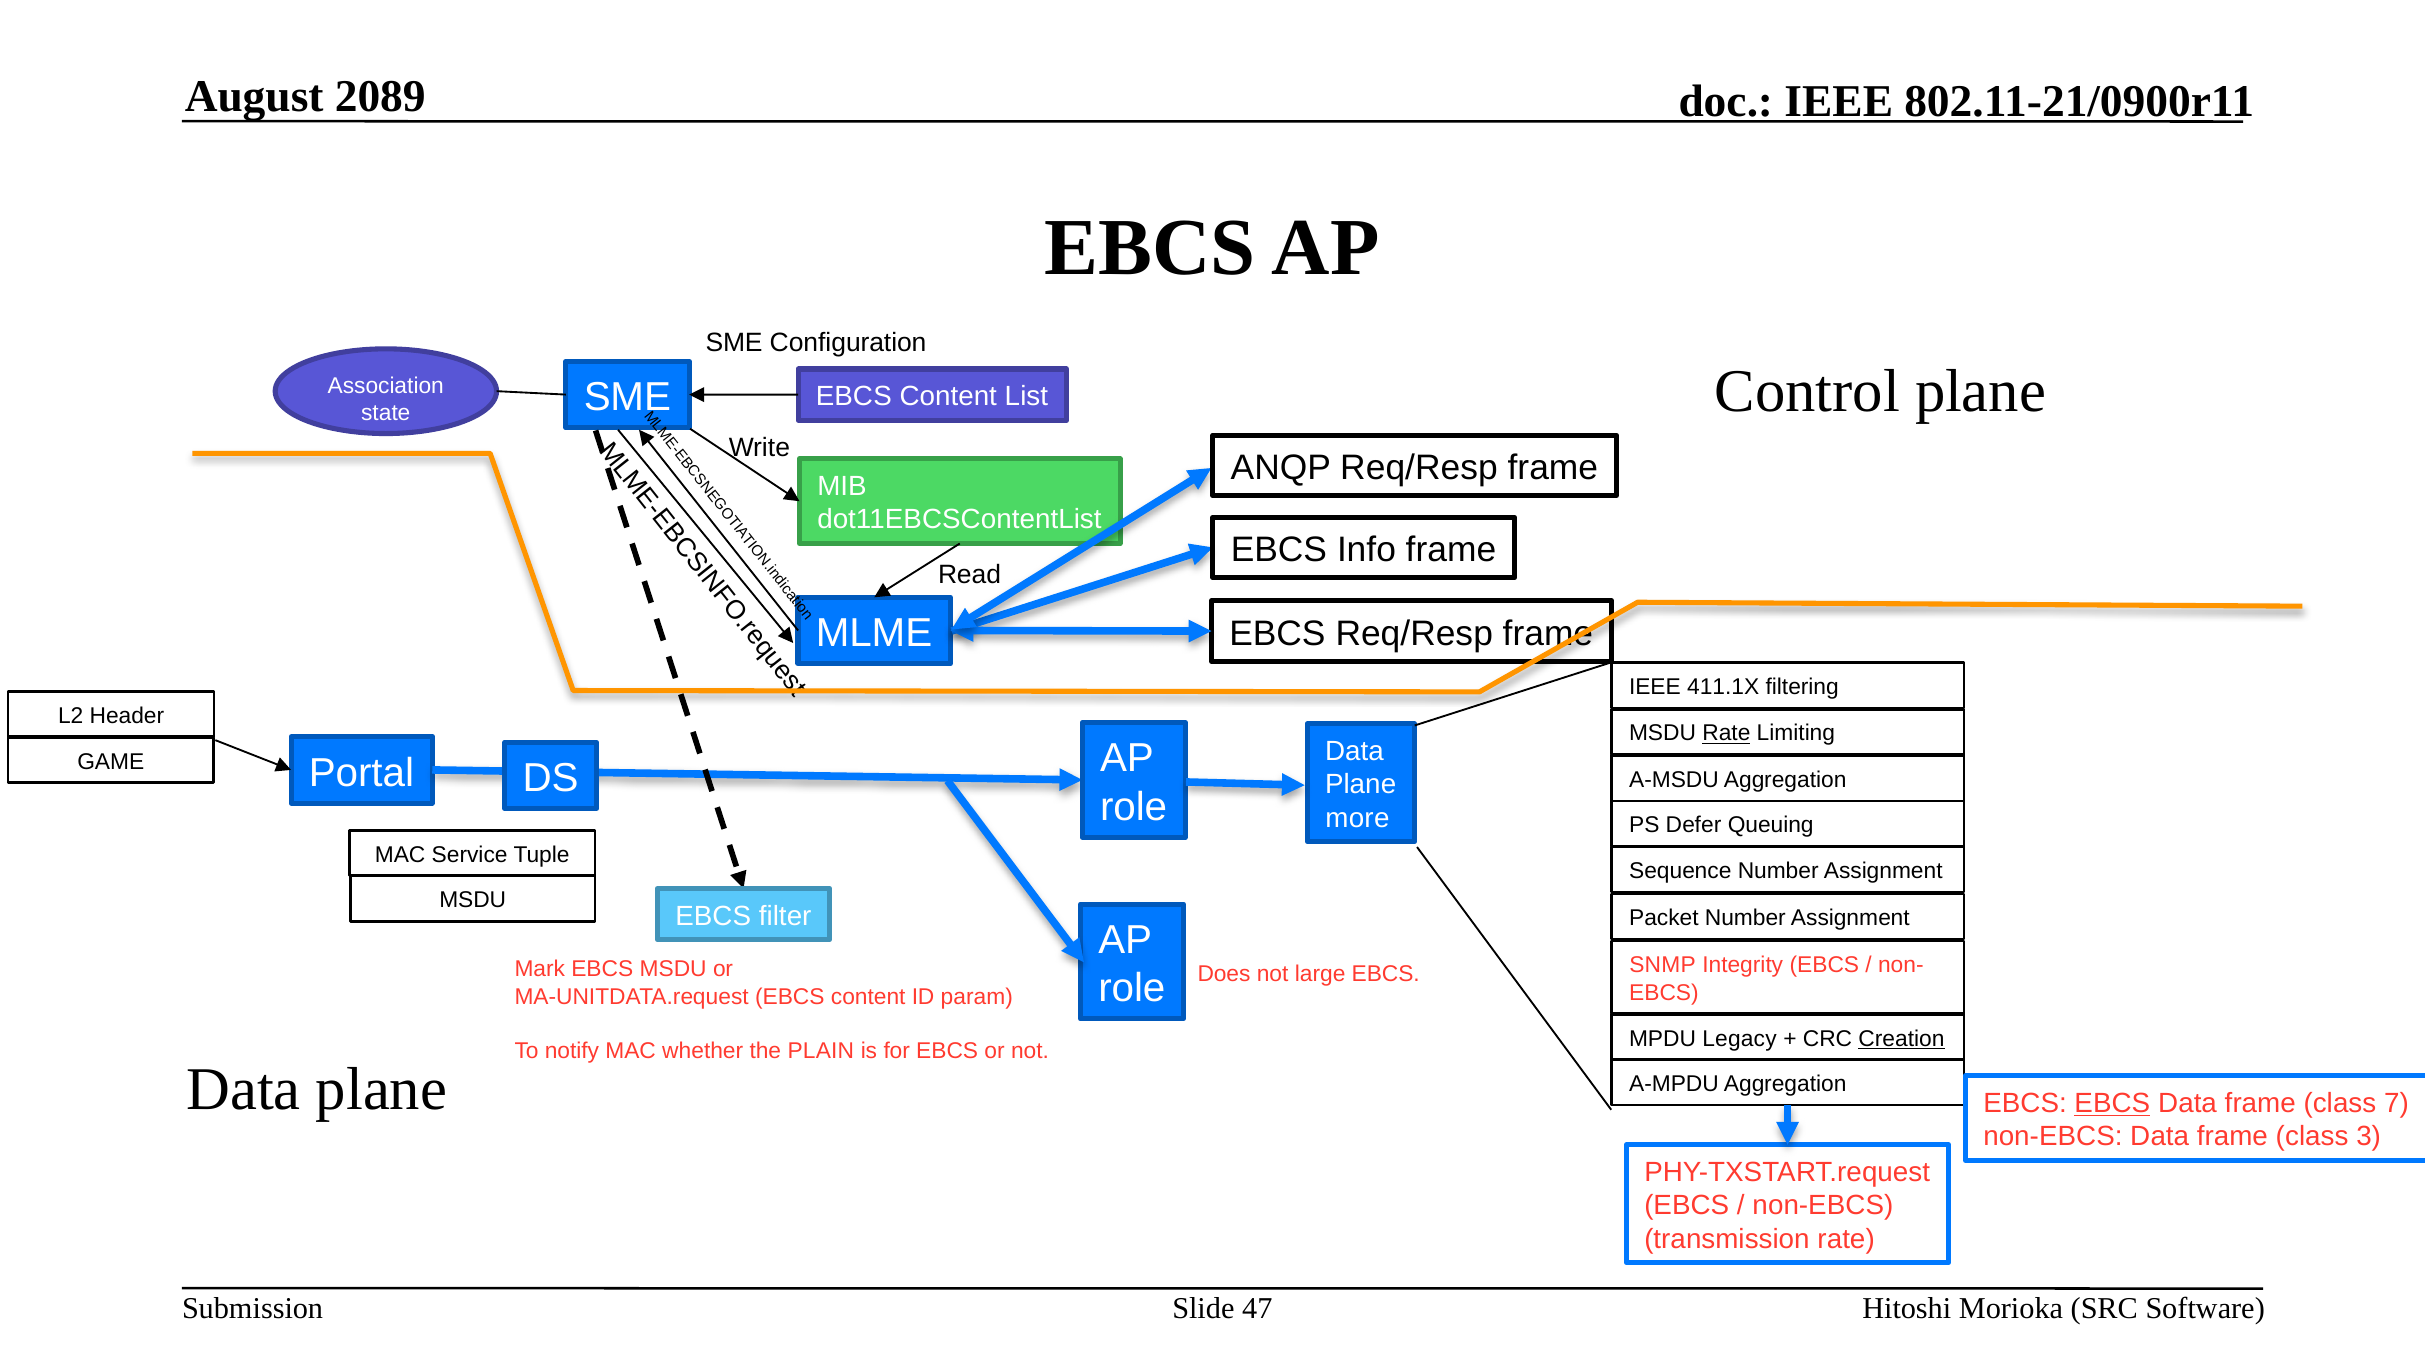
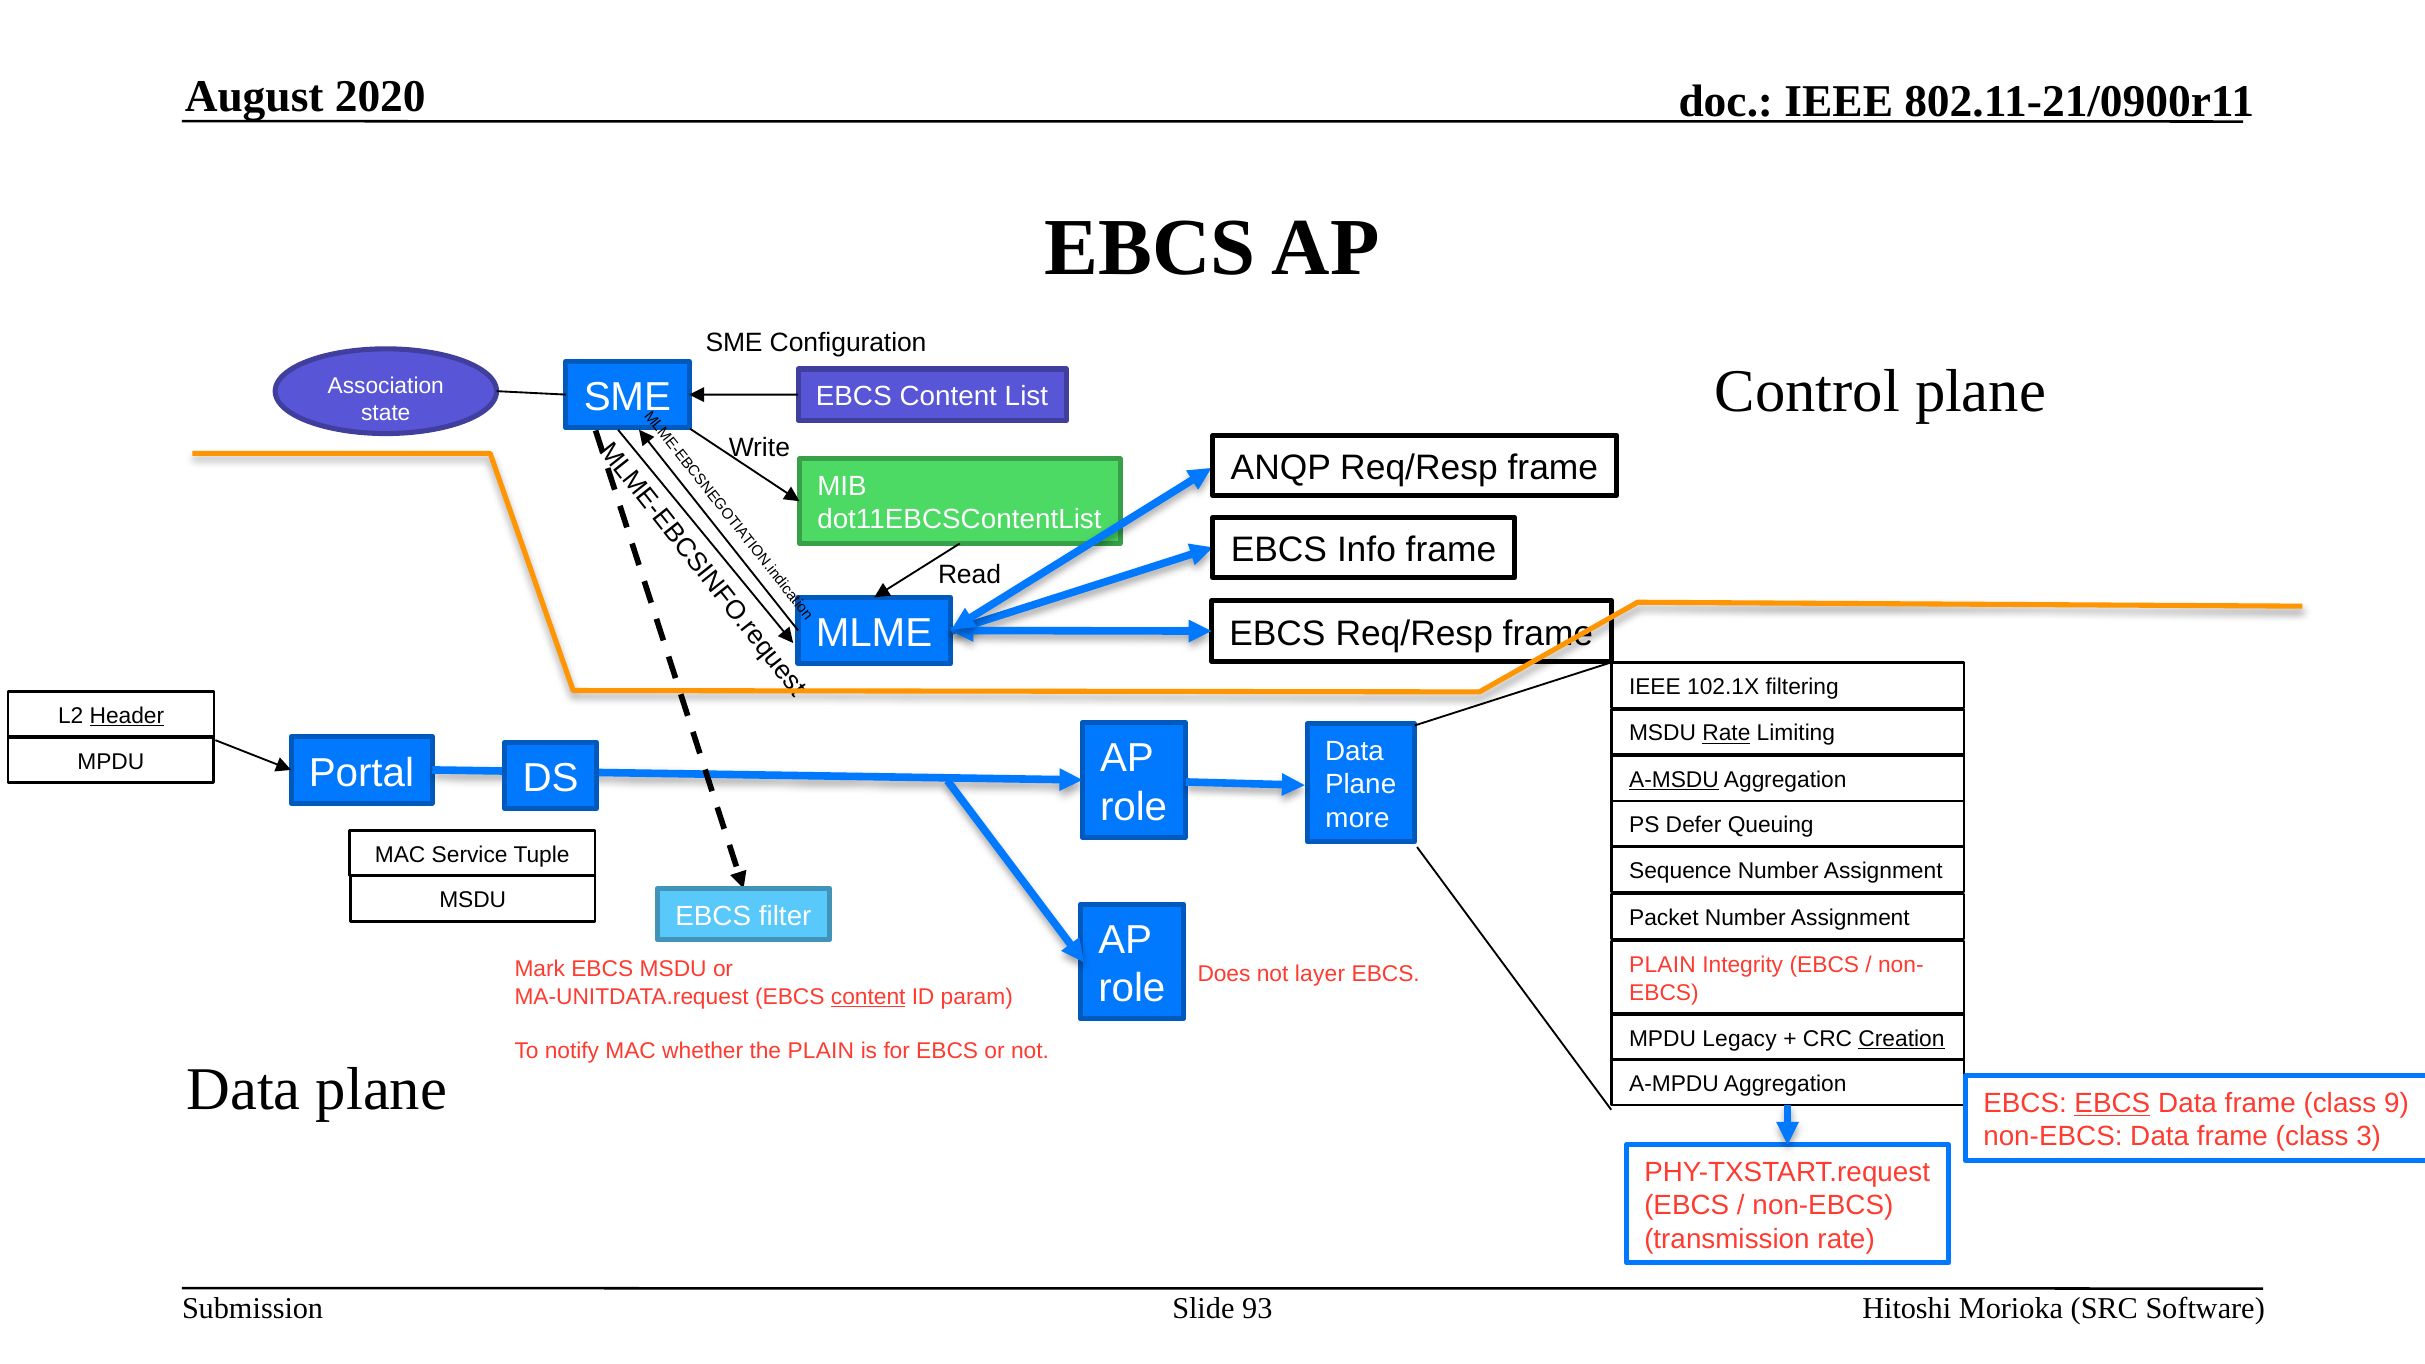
2089: 2089 -> 2020
411.1X: 411.1X -> 102.1X
Header underline: none -> present
GAME at (111, 762): GAME -> MPDU
A-MSDU underline: none -> present
SNMP at (1662, 965): SNMP -> PLAIN
large: large -> layer
content at (868, 997) underline: none -> present
7: 7 -> 9
47: 47 -> 93
